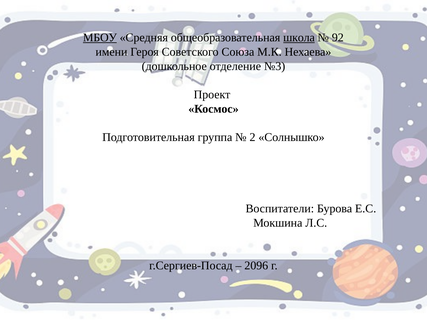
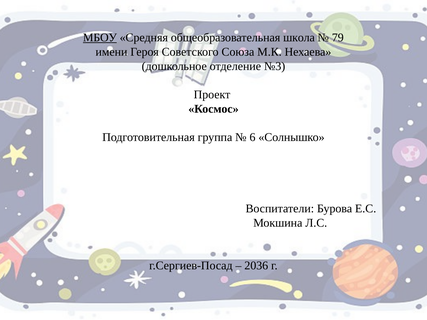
школа underline: present -> none
92: 92 -> 79
2: 2 -> 6
2096: 2096 -> 2036
